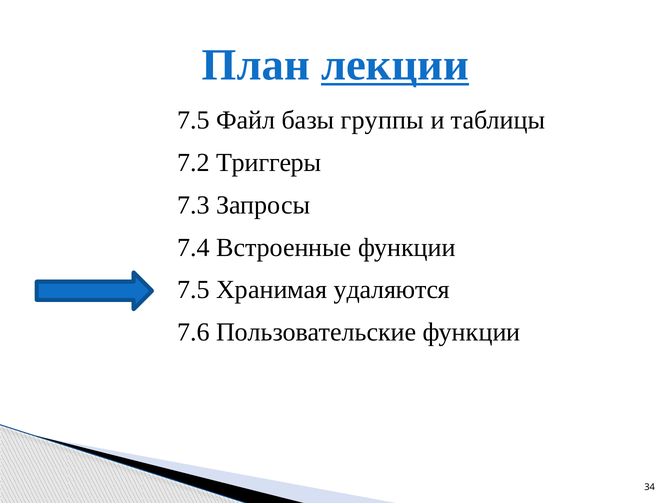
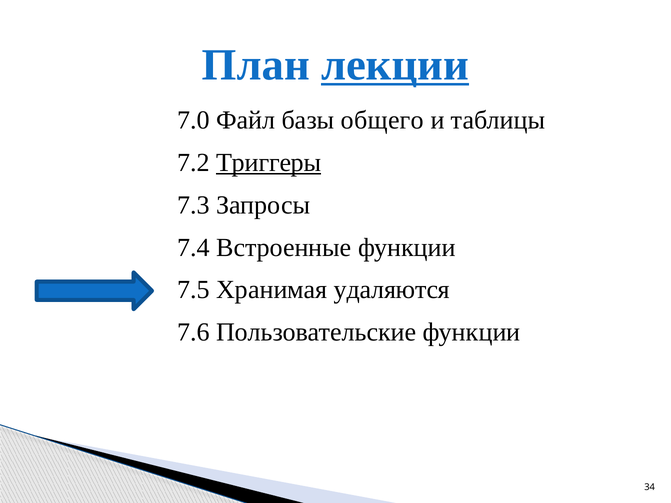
7.5 at (193, 120): 7.5 -> 7.0
группы: группы -> общего
Триггеры underline: none -> present
